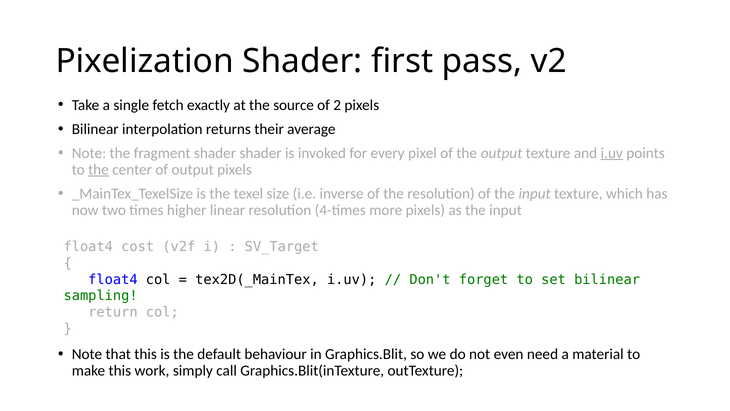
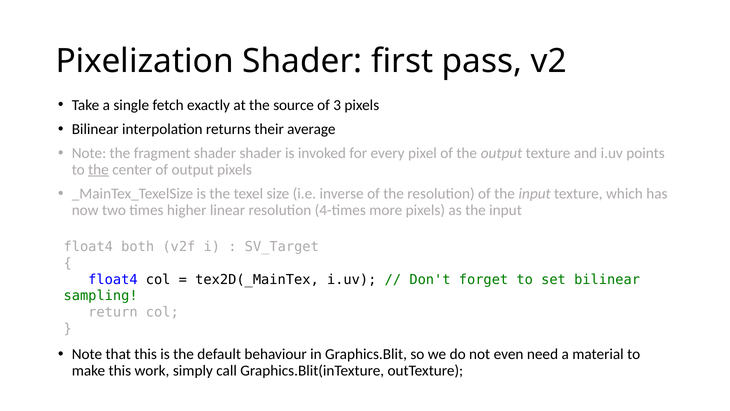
2: 2 -> 3
i.uv at (612, 153) underline: present -> none
cost: cost -> both
